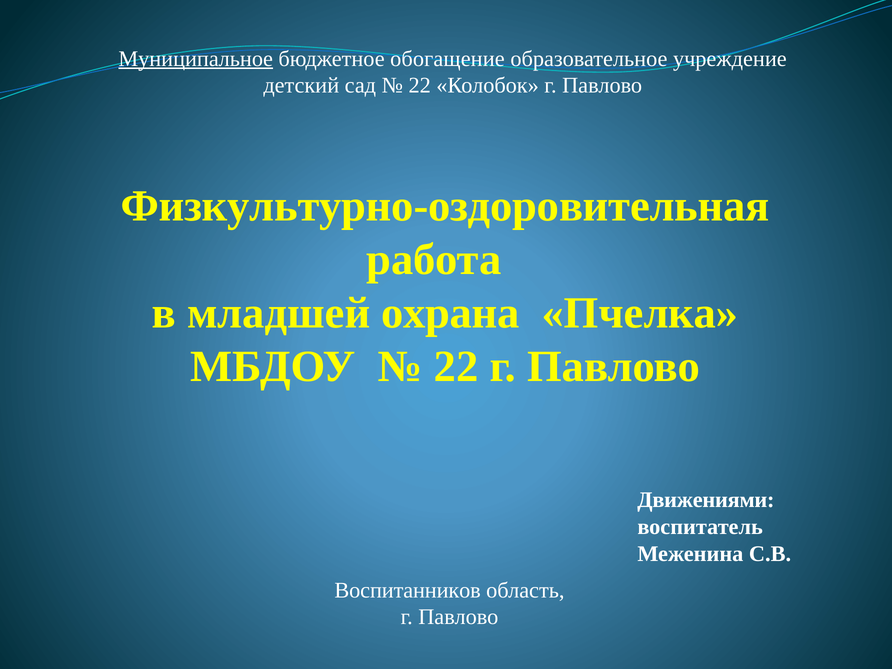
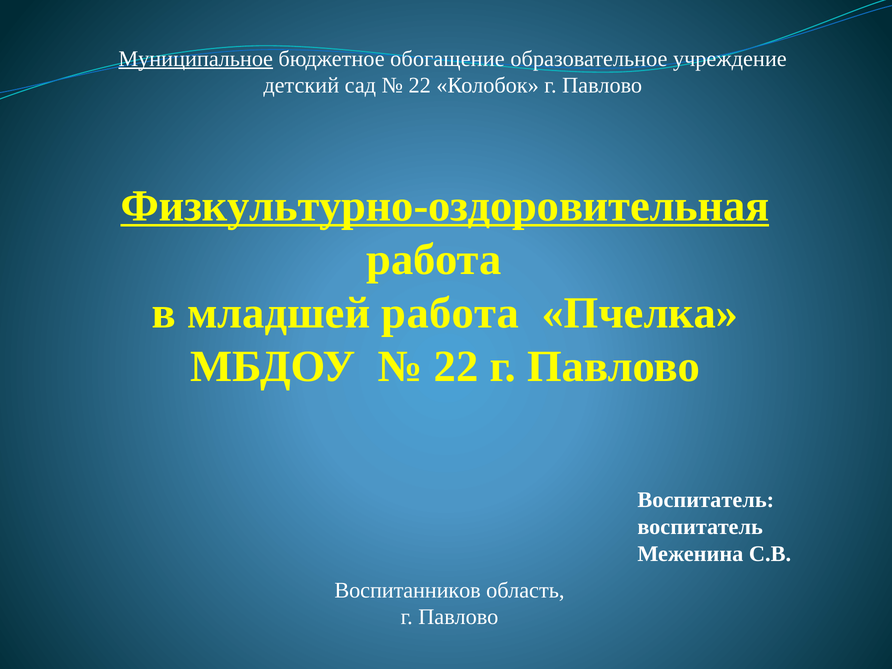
Физкультурно-оздоровительная underline: none -> present
младшей охрана: охрана -> работа
Движениями at (706, 500): Движениями -> Воспитатель
